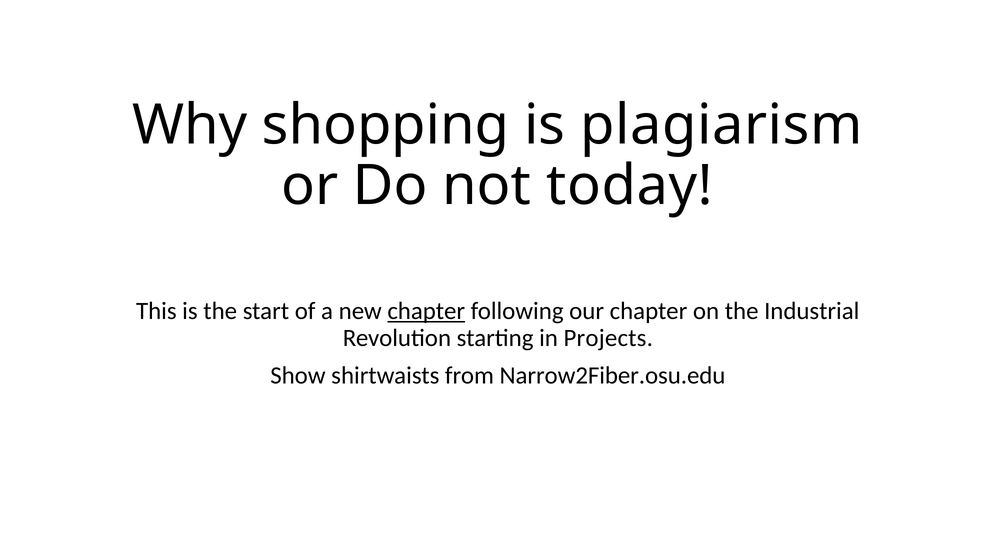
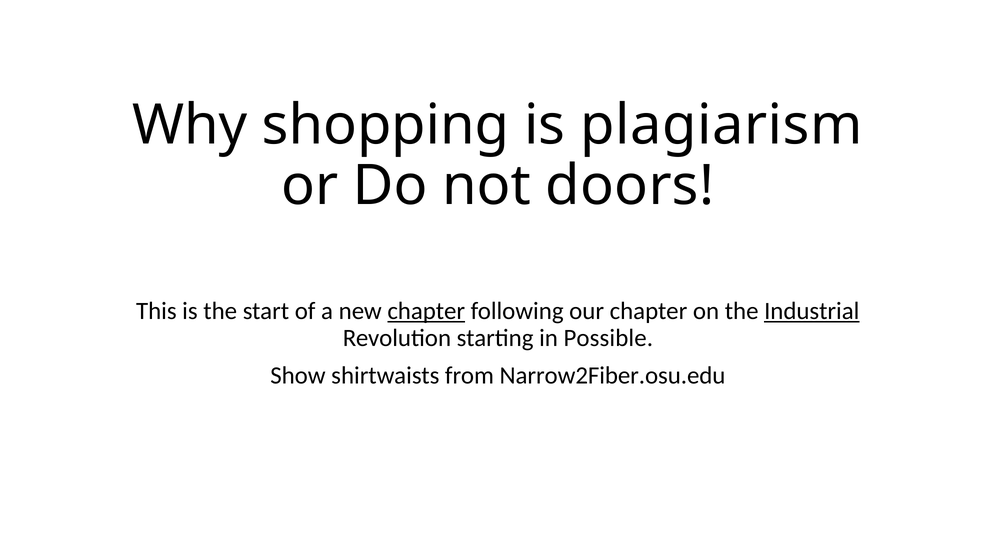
today: today -> doors
Industrial underline: none -> present
Projects: Projects -> Possible
